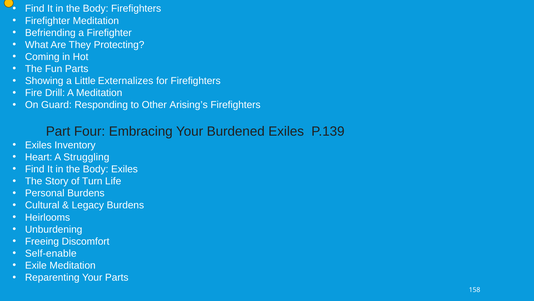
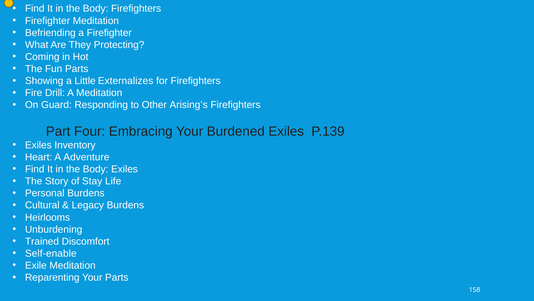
Struggling: Struggling -> Adventure
Turn: Turn -> Stay
Freeing: Freeing -> Trained
